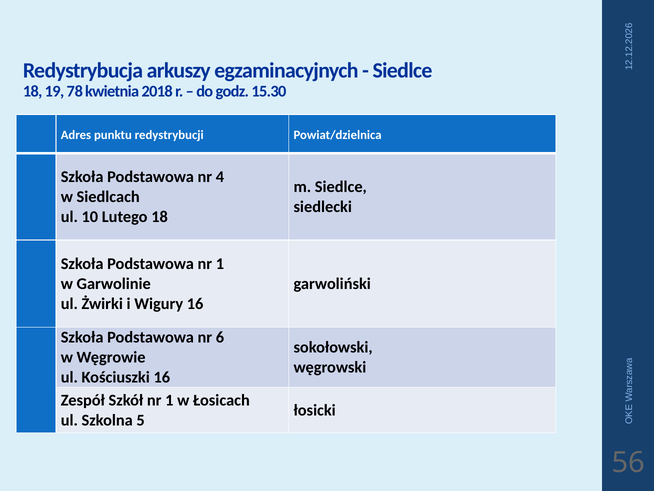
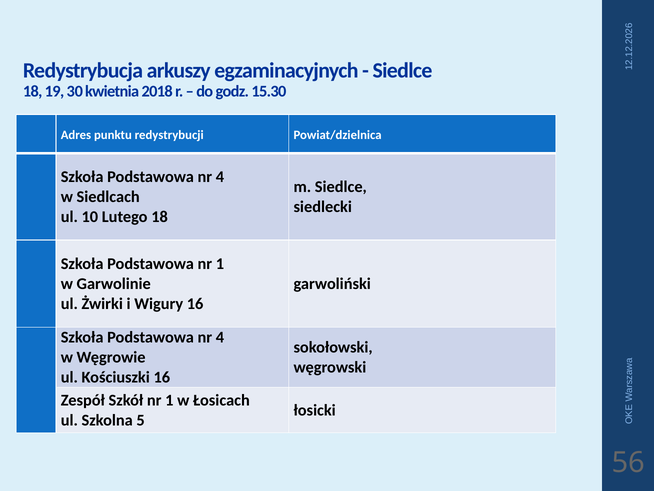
78: 78 -> 30
6 at (220, 337): 6 -> 4
